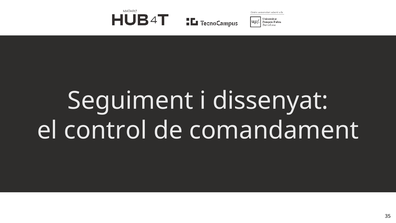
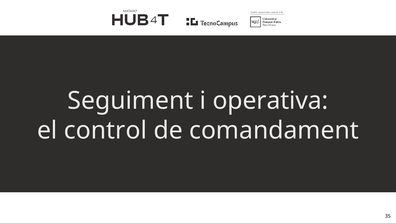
dissenyat: dissenyat -> operativa
